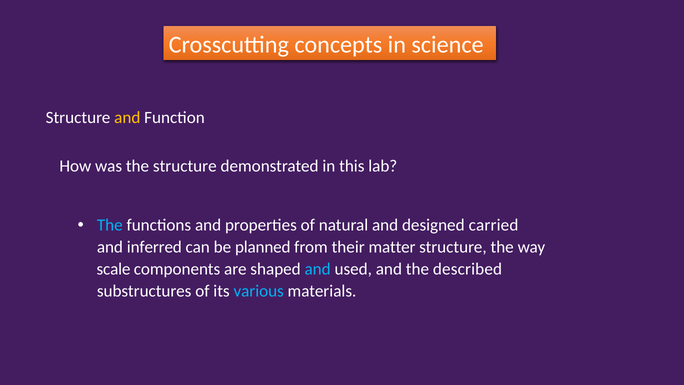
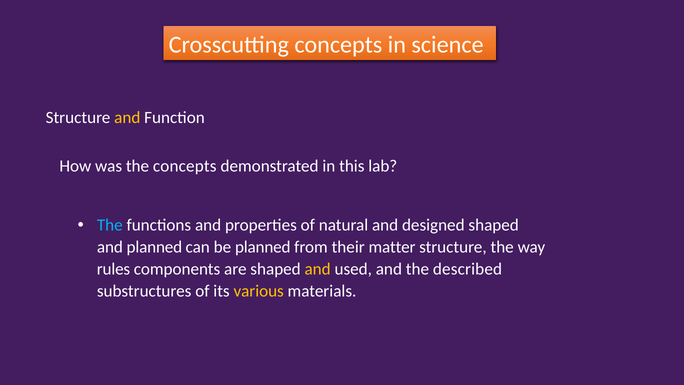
the structure: structure -> concepts
designed carried: carried -> shaped
and inferred: inferred -> planned
scale: scale -> rules
and at (318, 269) colour: light blue -> yellow
various colour: light blue -> yellow
